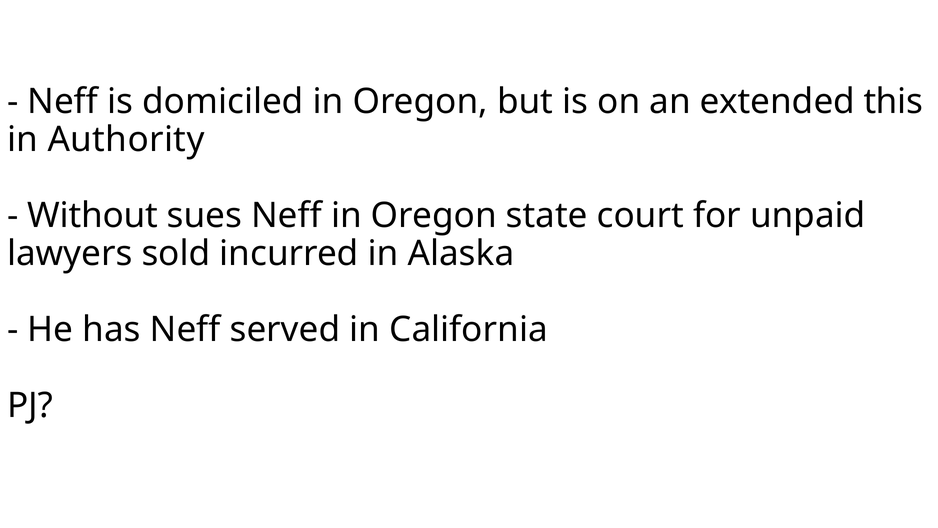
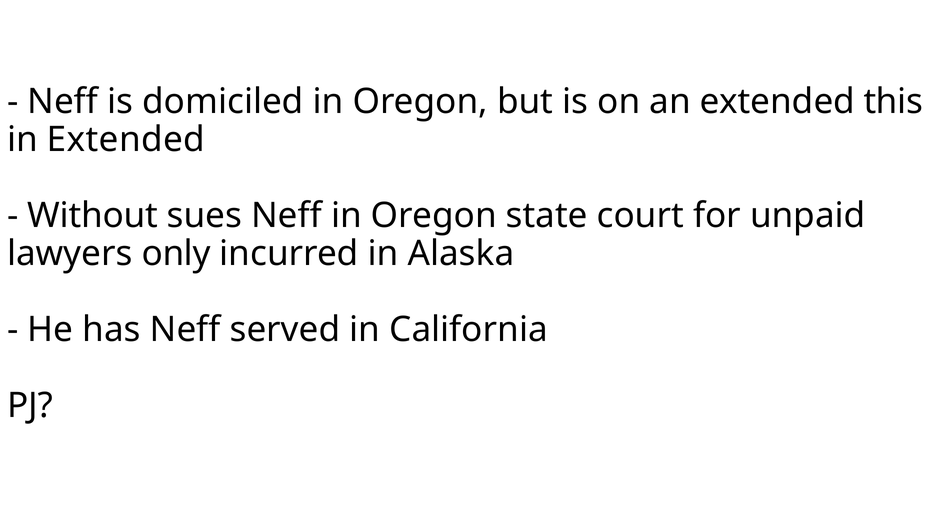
in Authority: Authority -> Extended
sold: sold -> only
